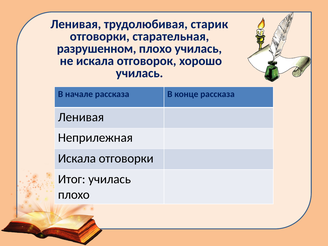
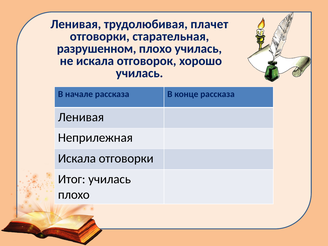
старик: старик -> плачет
